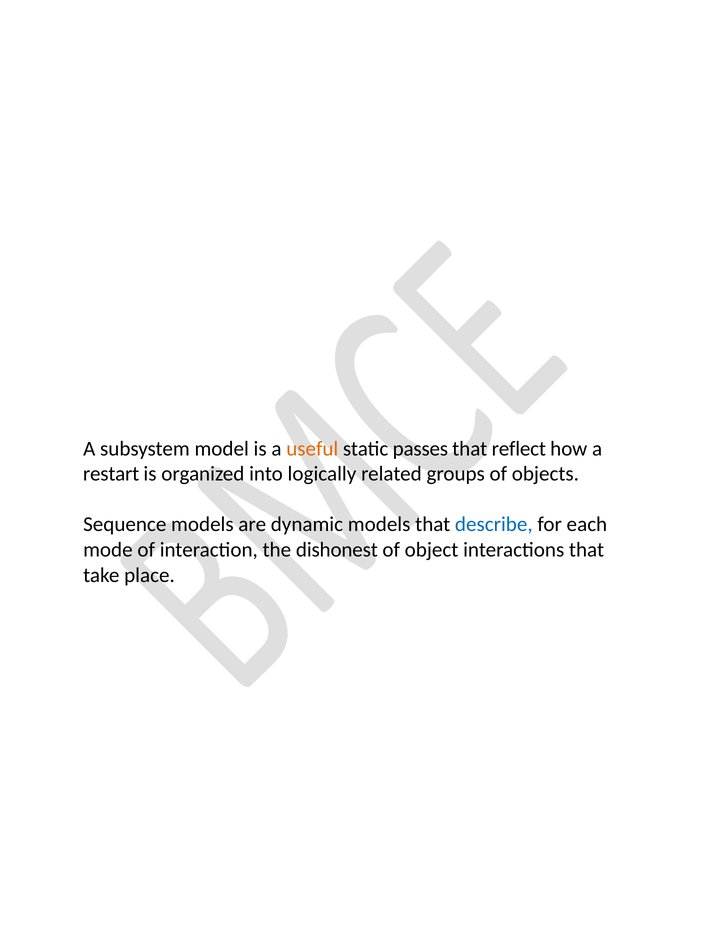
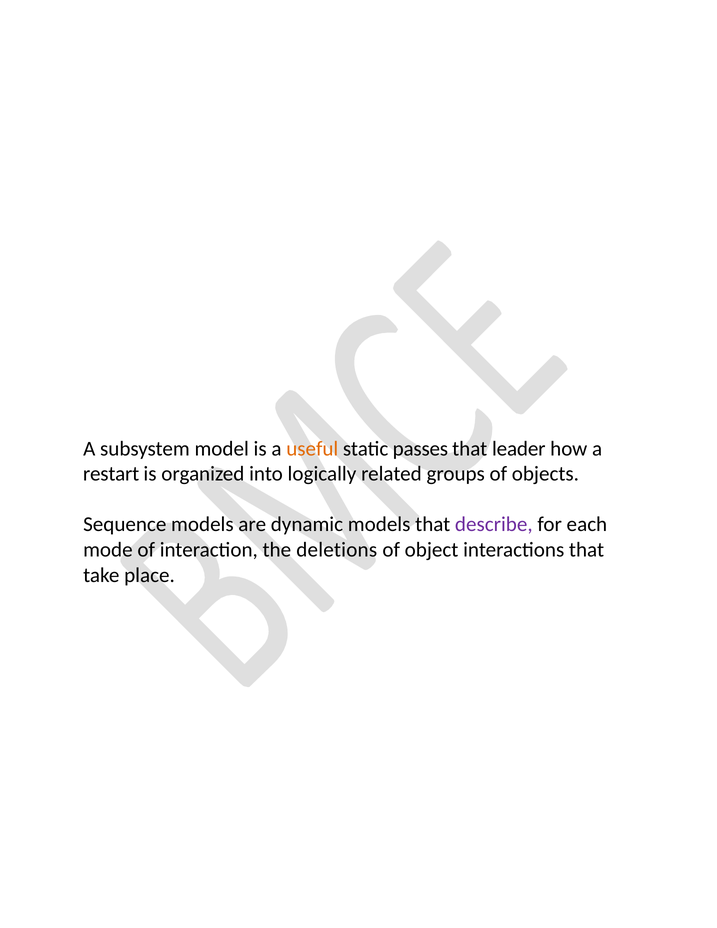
reflect: reflect -> leader
describe colour: blue -> purple
dishonest: dishonest -> deletions
